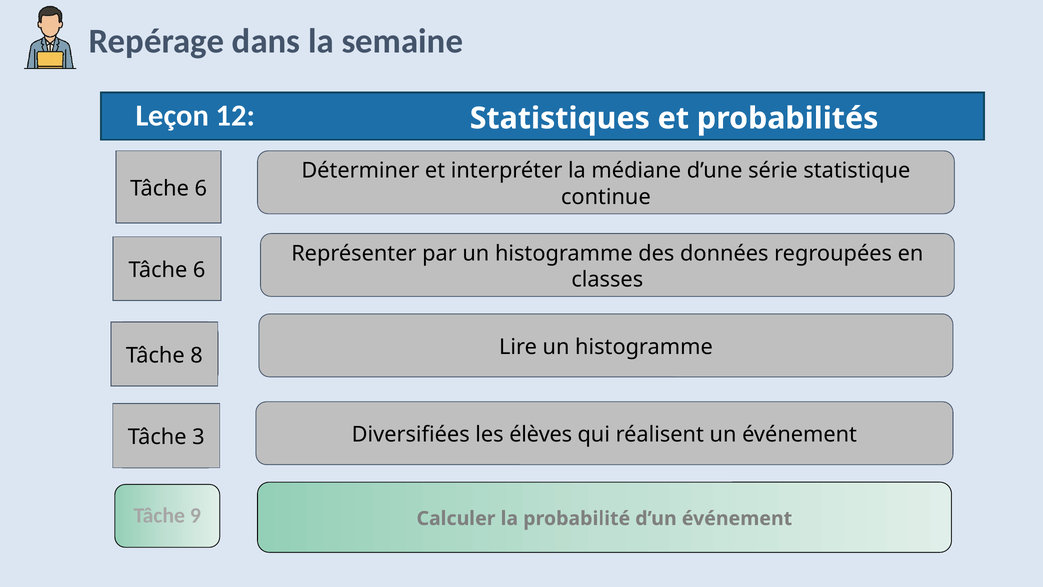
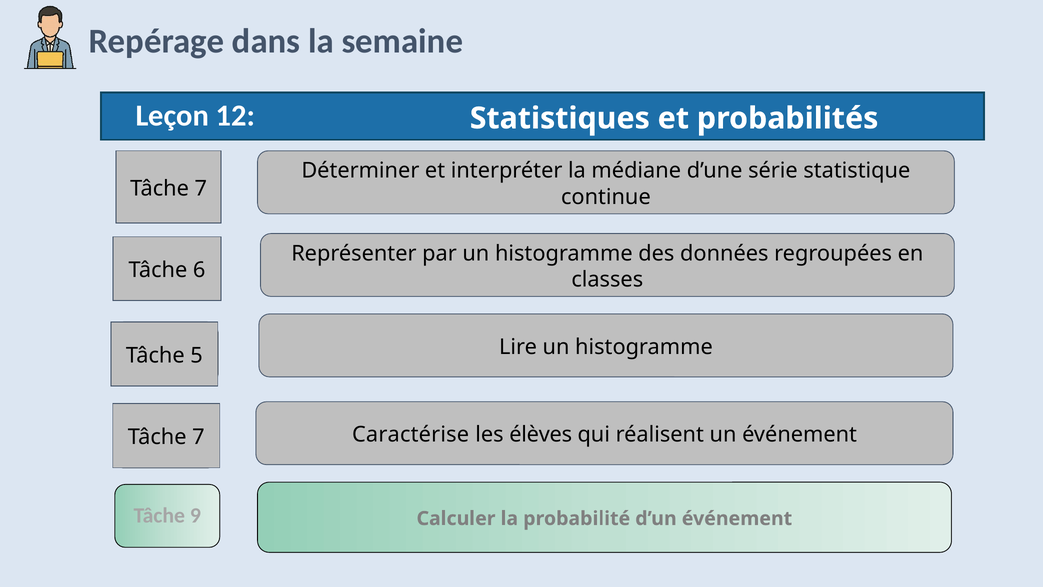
6 at (201, 188): 6 -> 7
8: 8 -> 5
Diversifiées: Diversifiées -> Caractérise
3 at (198, 437): 3 -> 7
